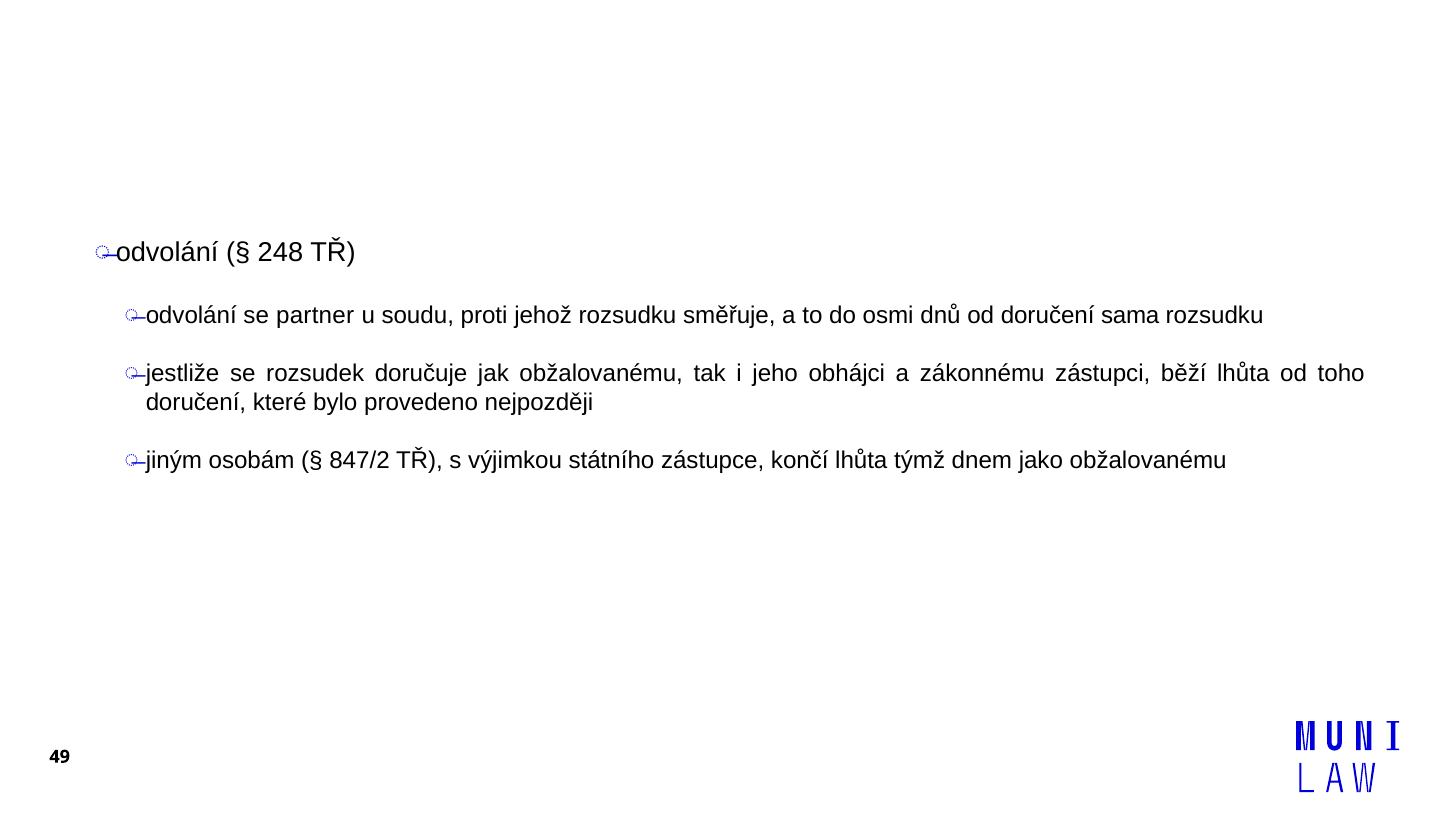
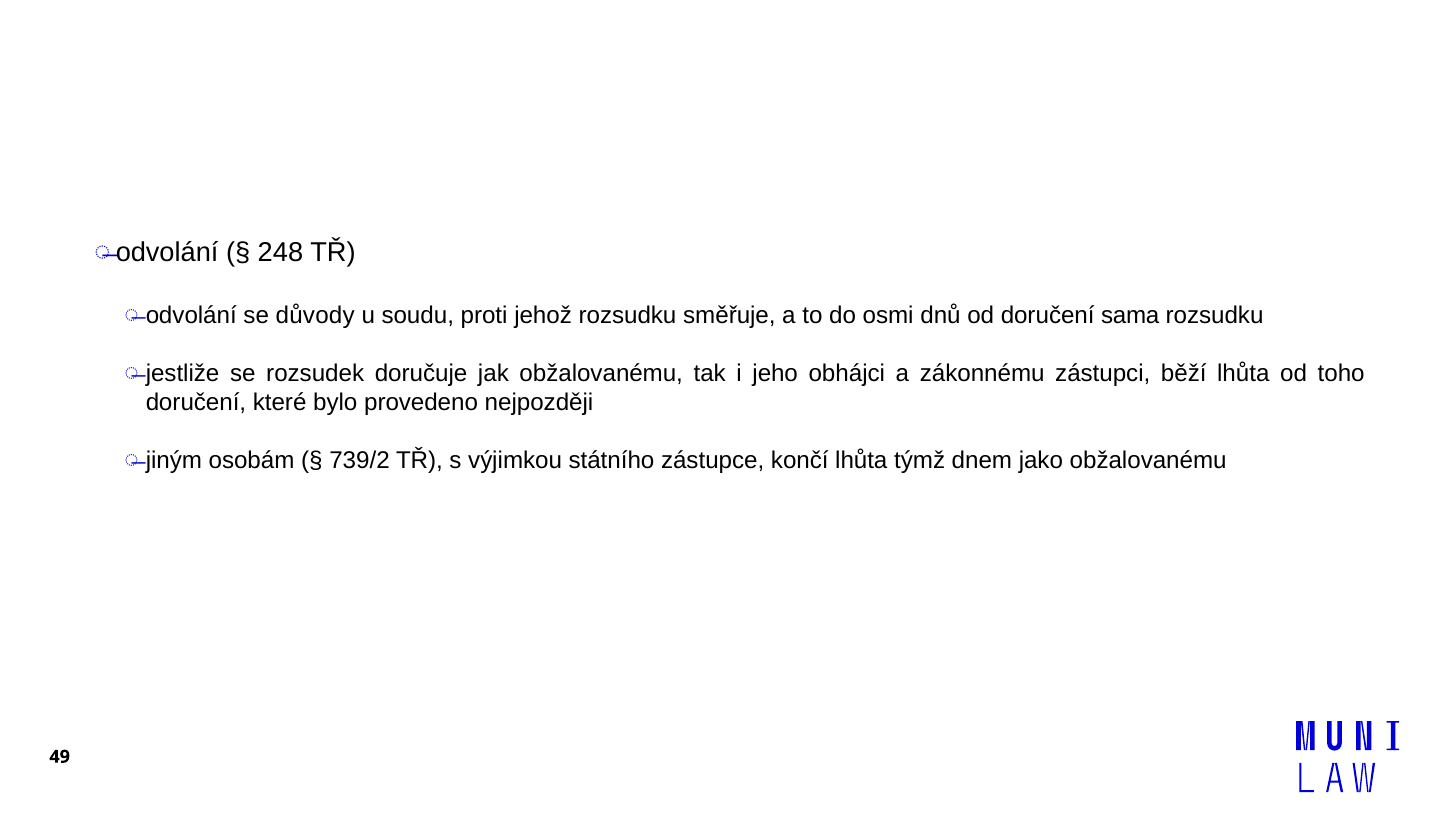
partner: partner -> důvody
847/2: 847/2 -> 739/2
